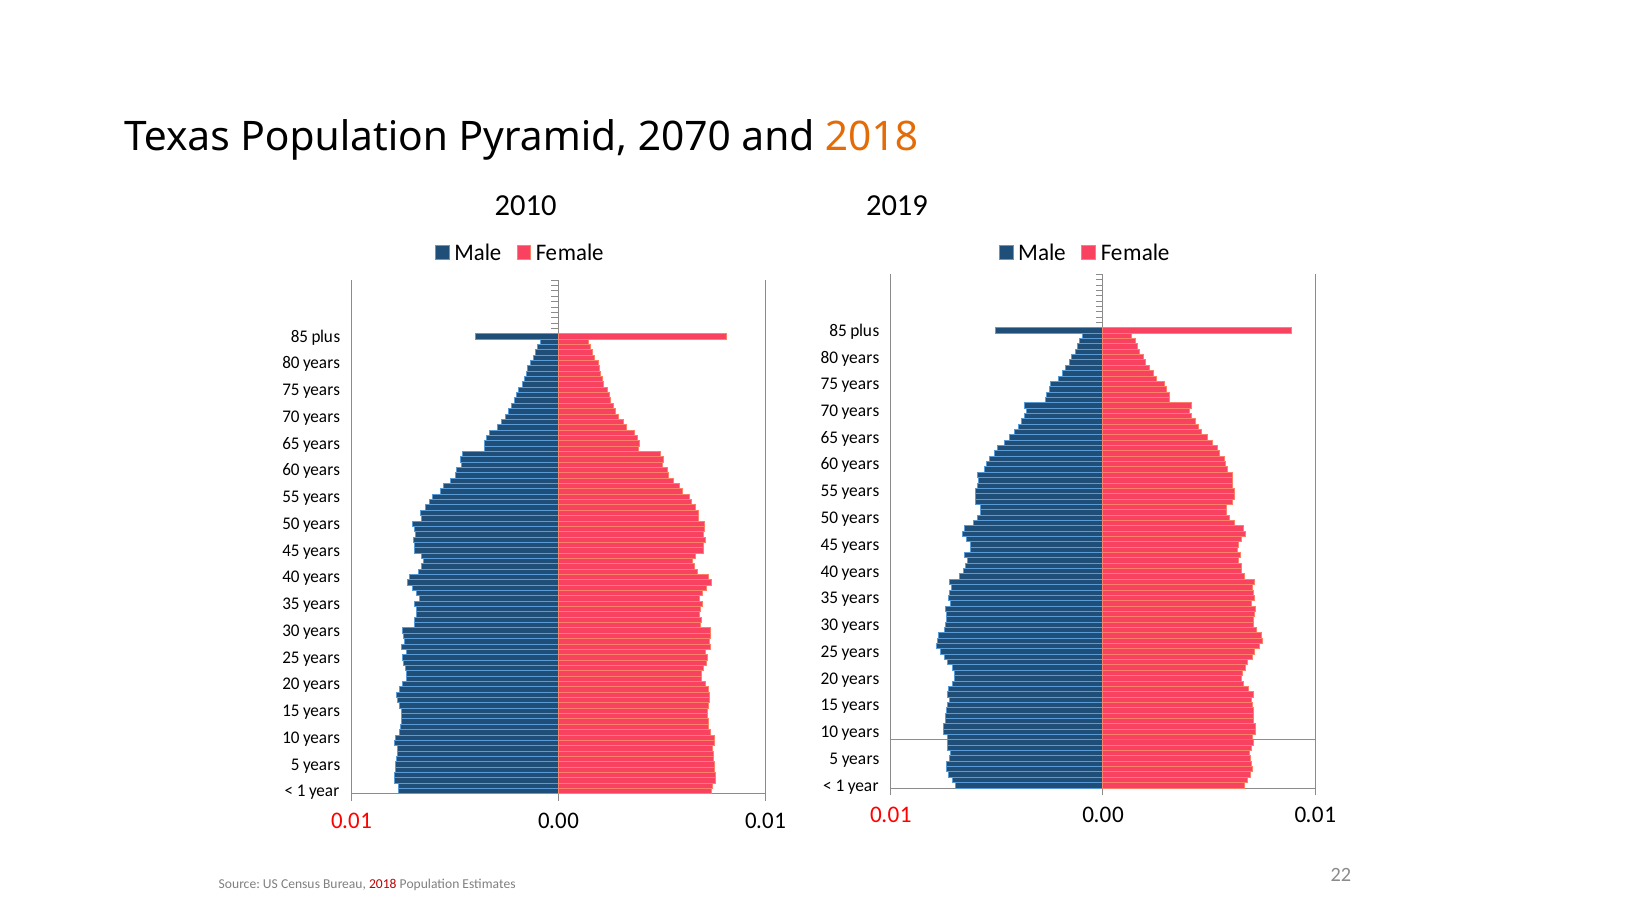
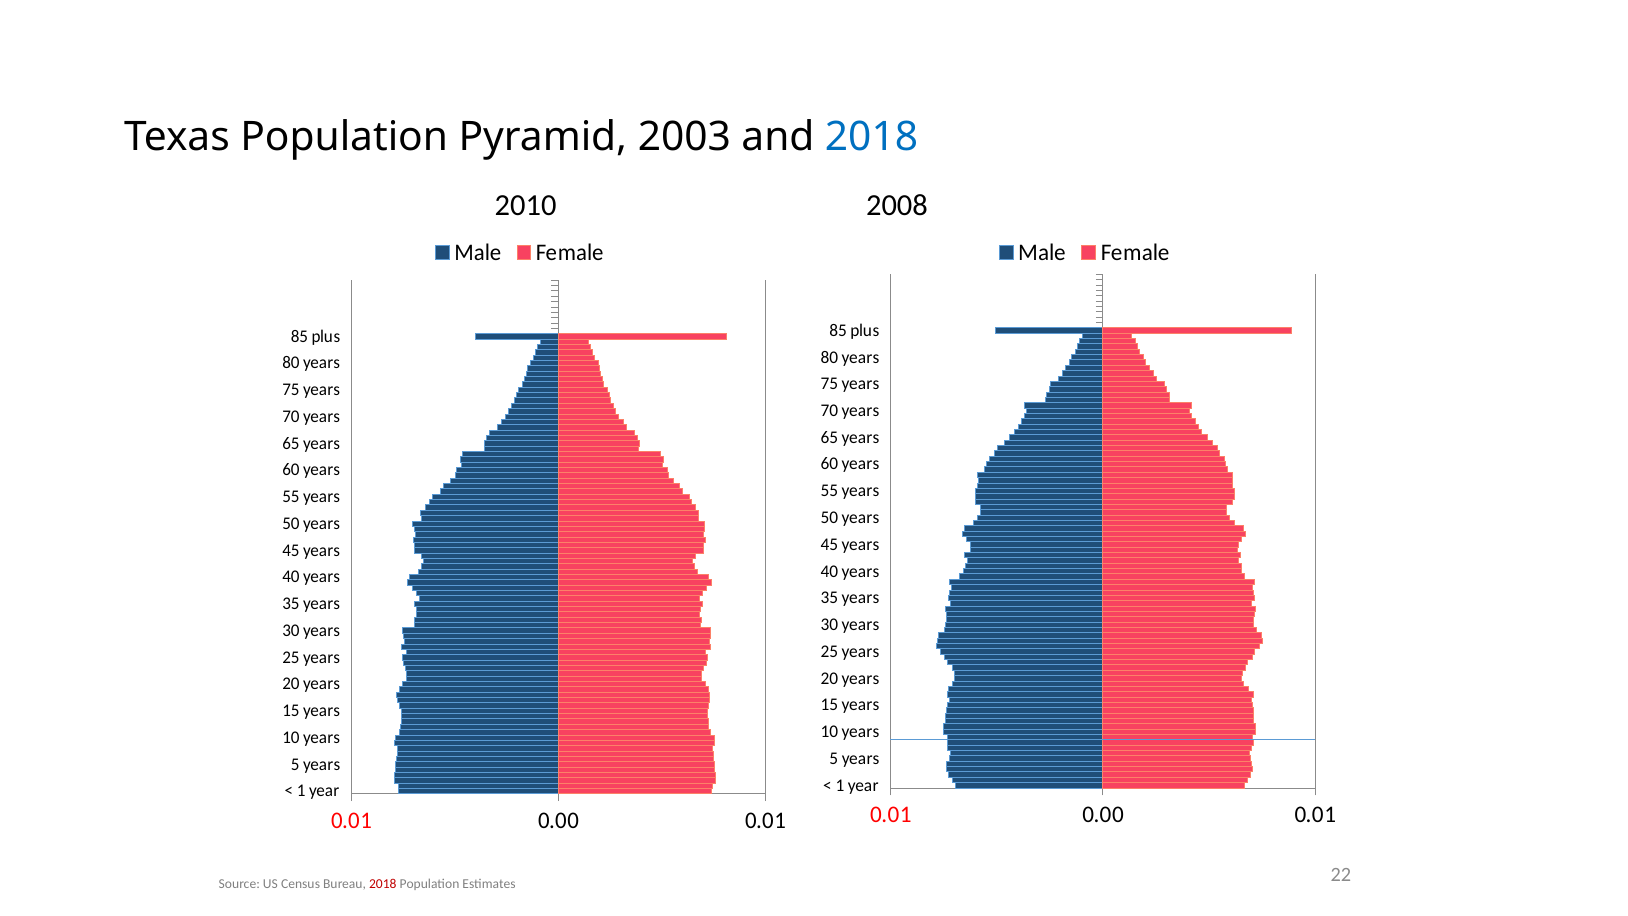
2070: 2070 -> 2003
2018 at (872, 137) colour: orange -> blue
2019: 2019 -> 2008
